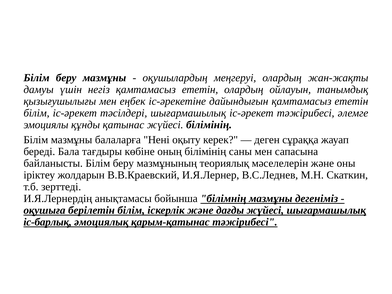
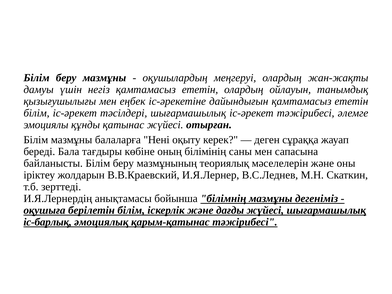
жүйесі білімінің: білімінің -> отырған
